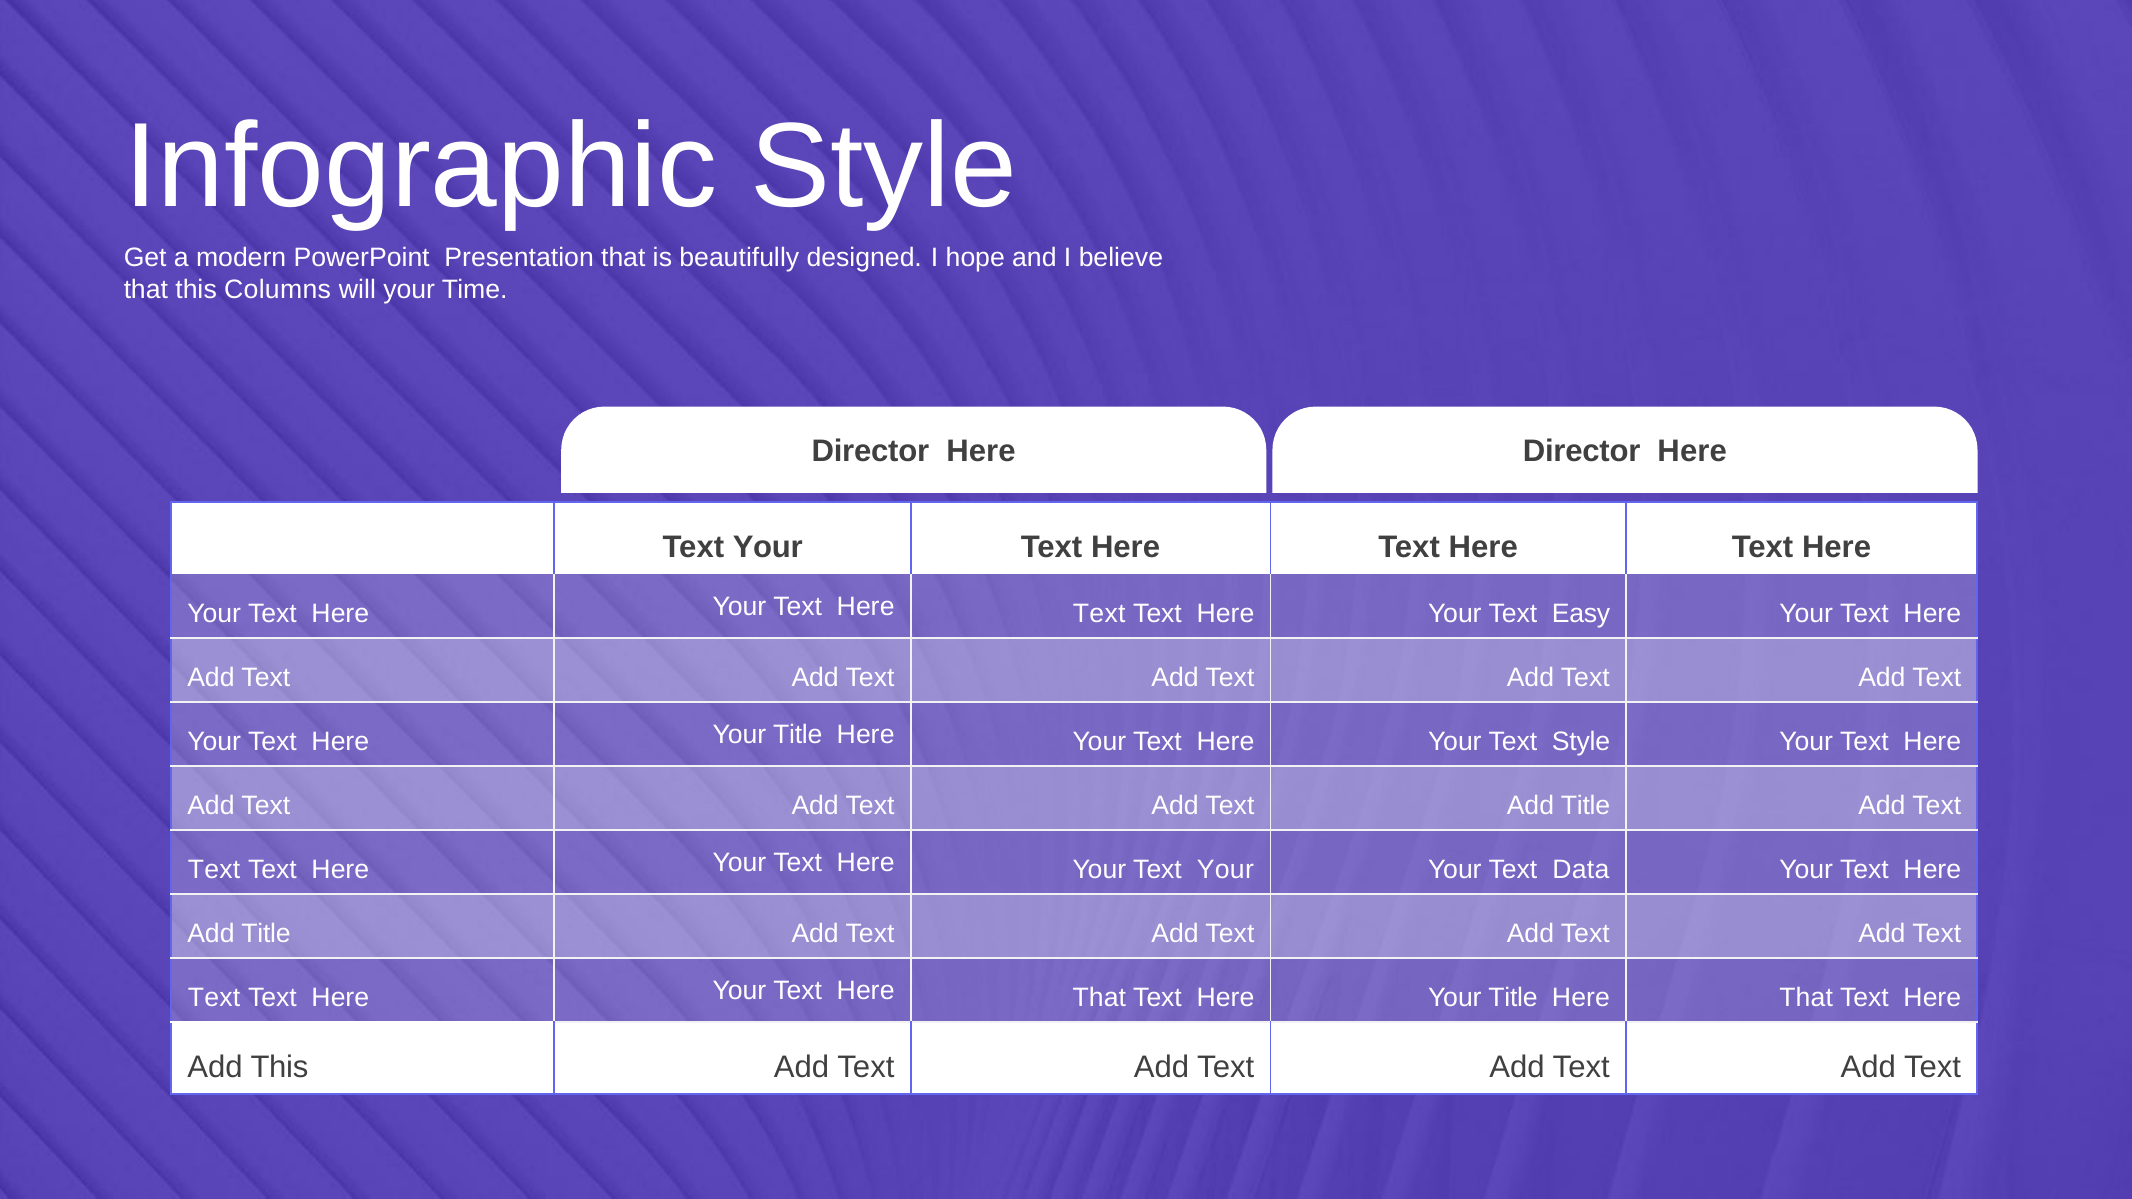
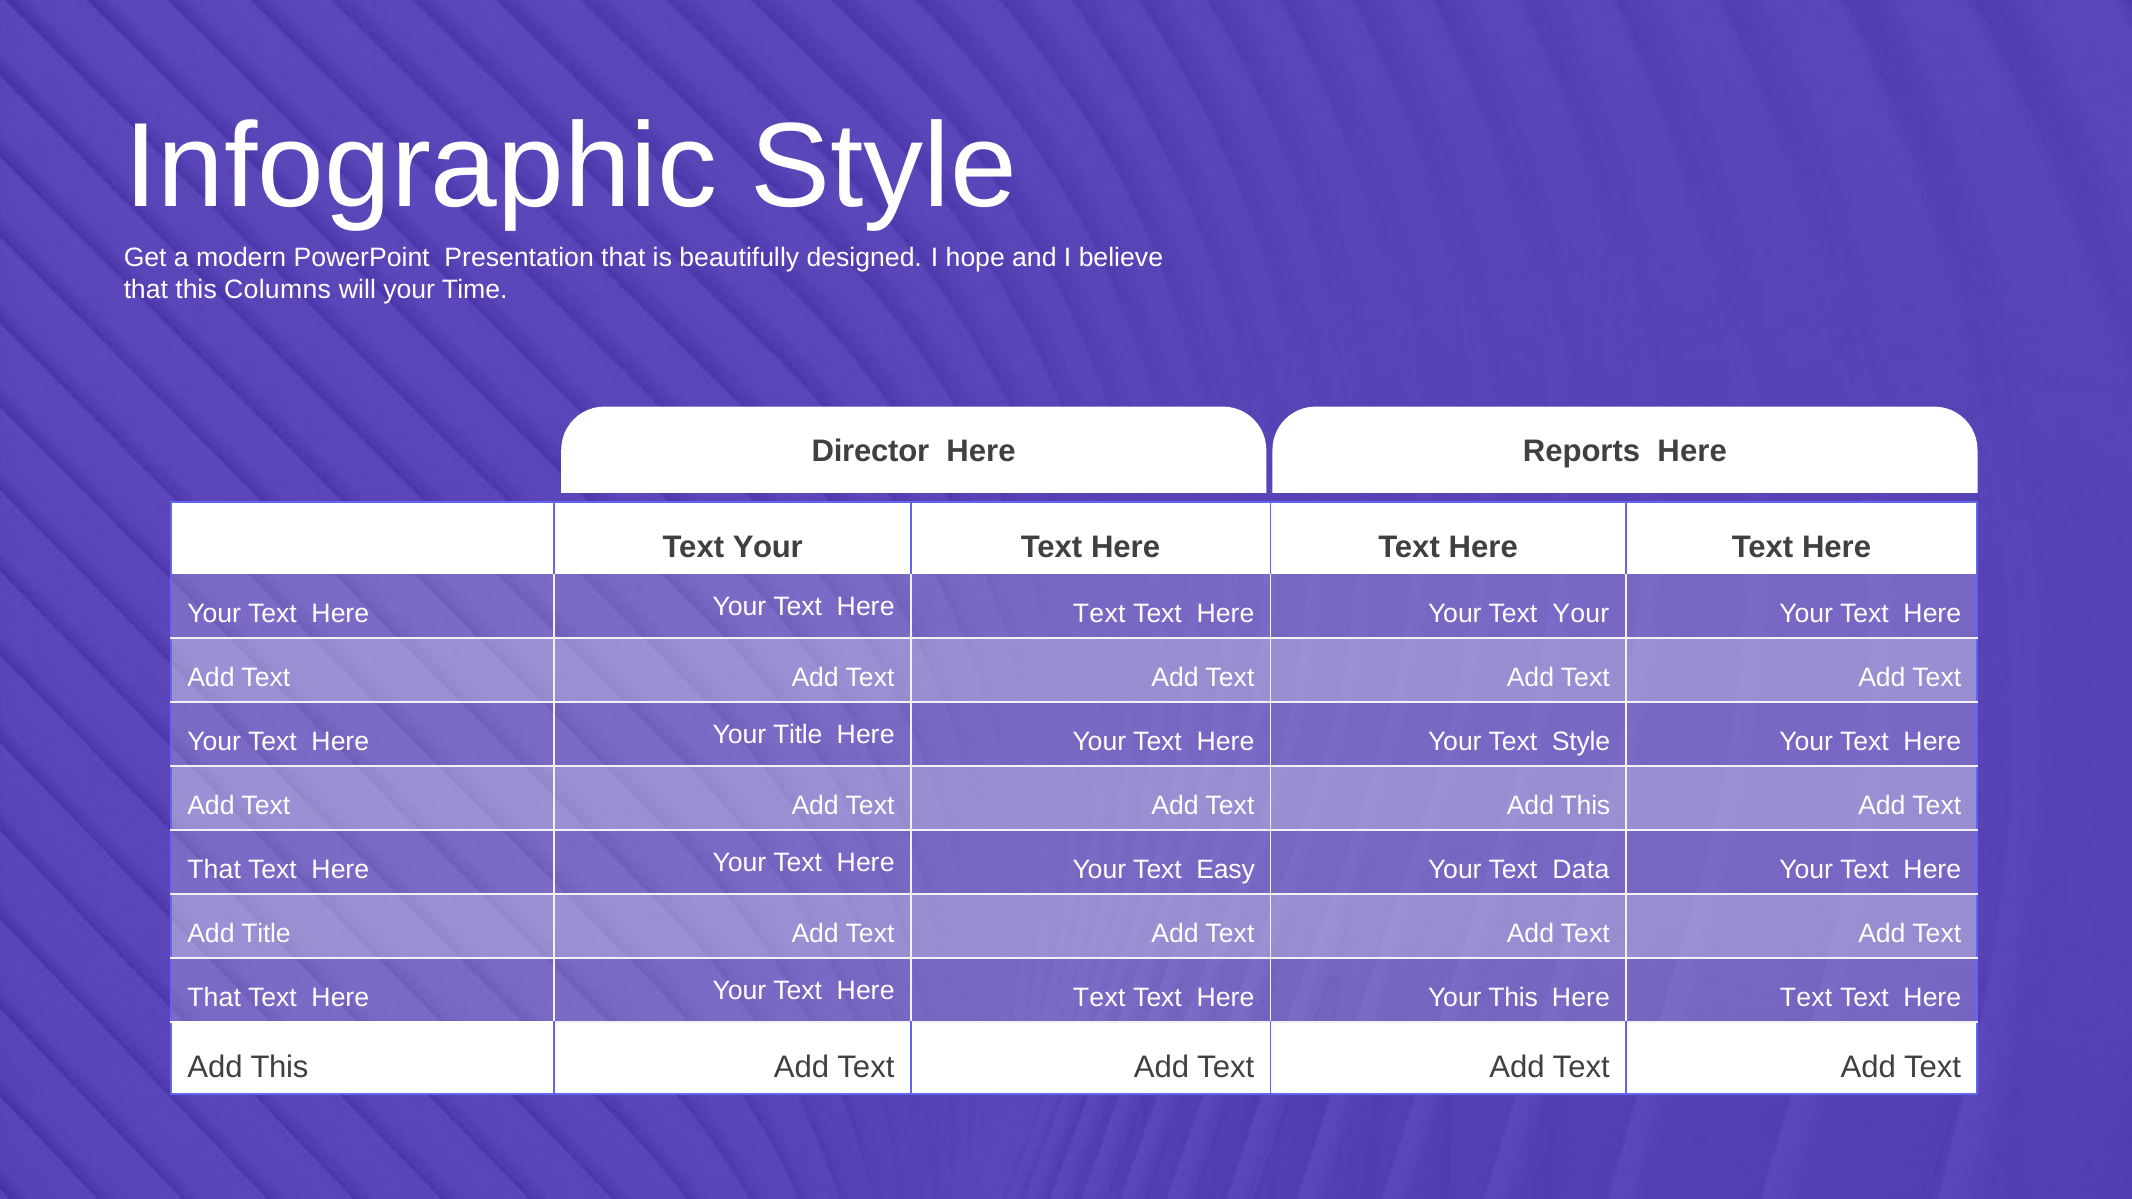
Here Director: Director -> Reports
Your Text Easy: Easy -> Your
Text Add Title: Title -> This
Text at (214, 870): Text -> That
Your Text Your: Your -> Easy
Text at (214, 998): Text -> That
That at (1099, 998): That -> Text
Title at (1513, 998): Title -> This
That at (1806, 998): That -> Text
